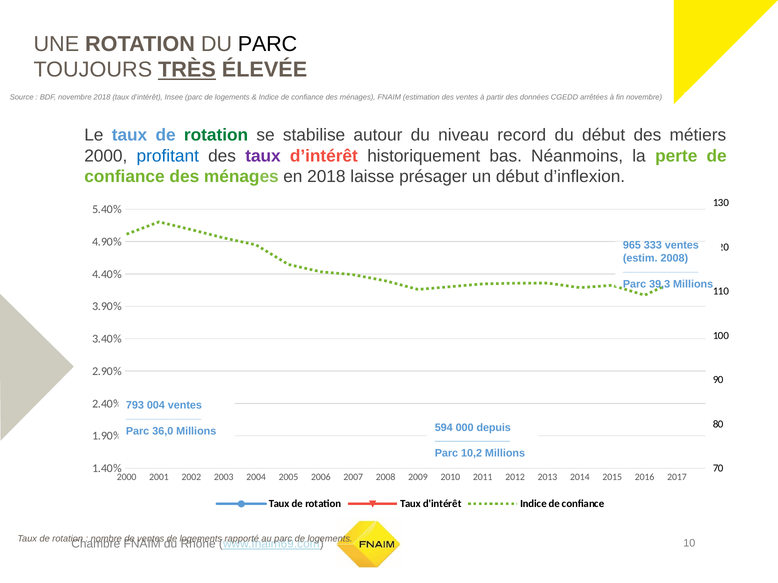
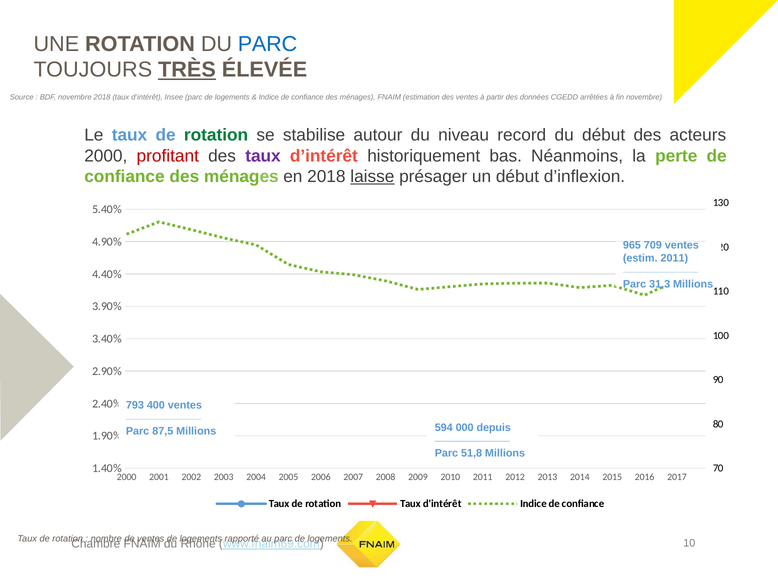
PARC at (267, 44) colour: black -> blue
métiers: métiers -> acteurs
profitant colour: blue -> red
laisse underline: none -> present
333: 333 -> 709
estim 2008: 2008 -> 2011
39,3: 39,3 -> 31,3
004: 004 -> 400
36,0: 36,0 -> 87,5
10,2: 10,2 -> 51,8
